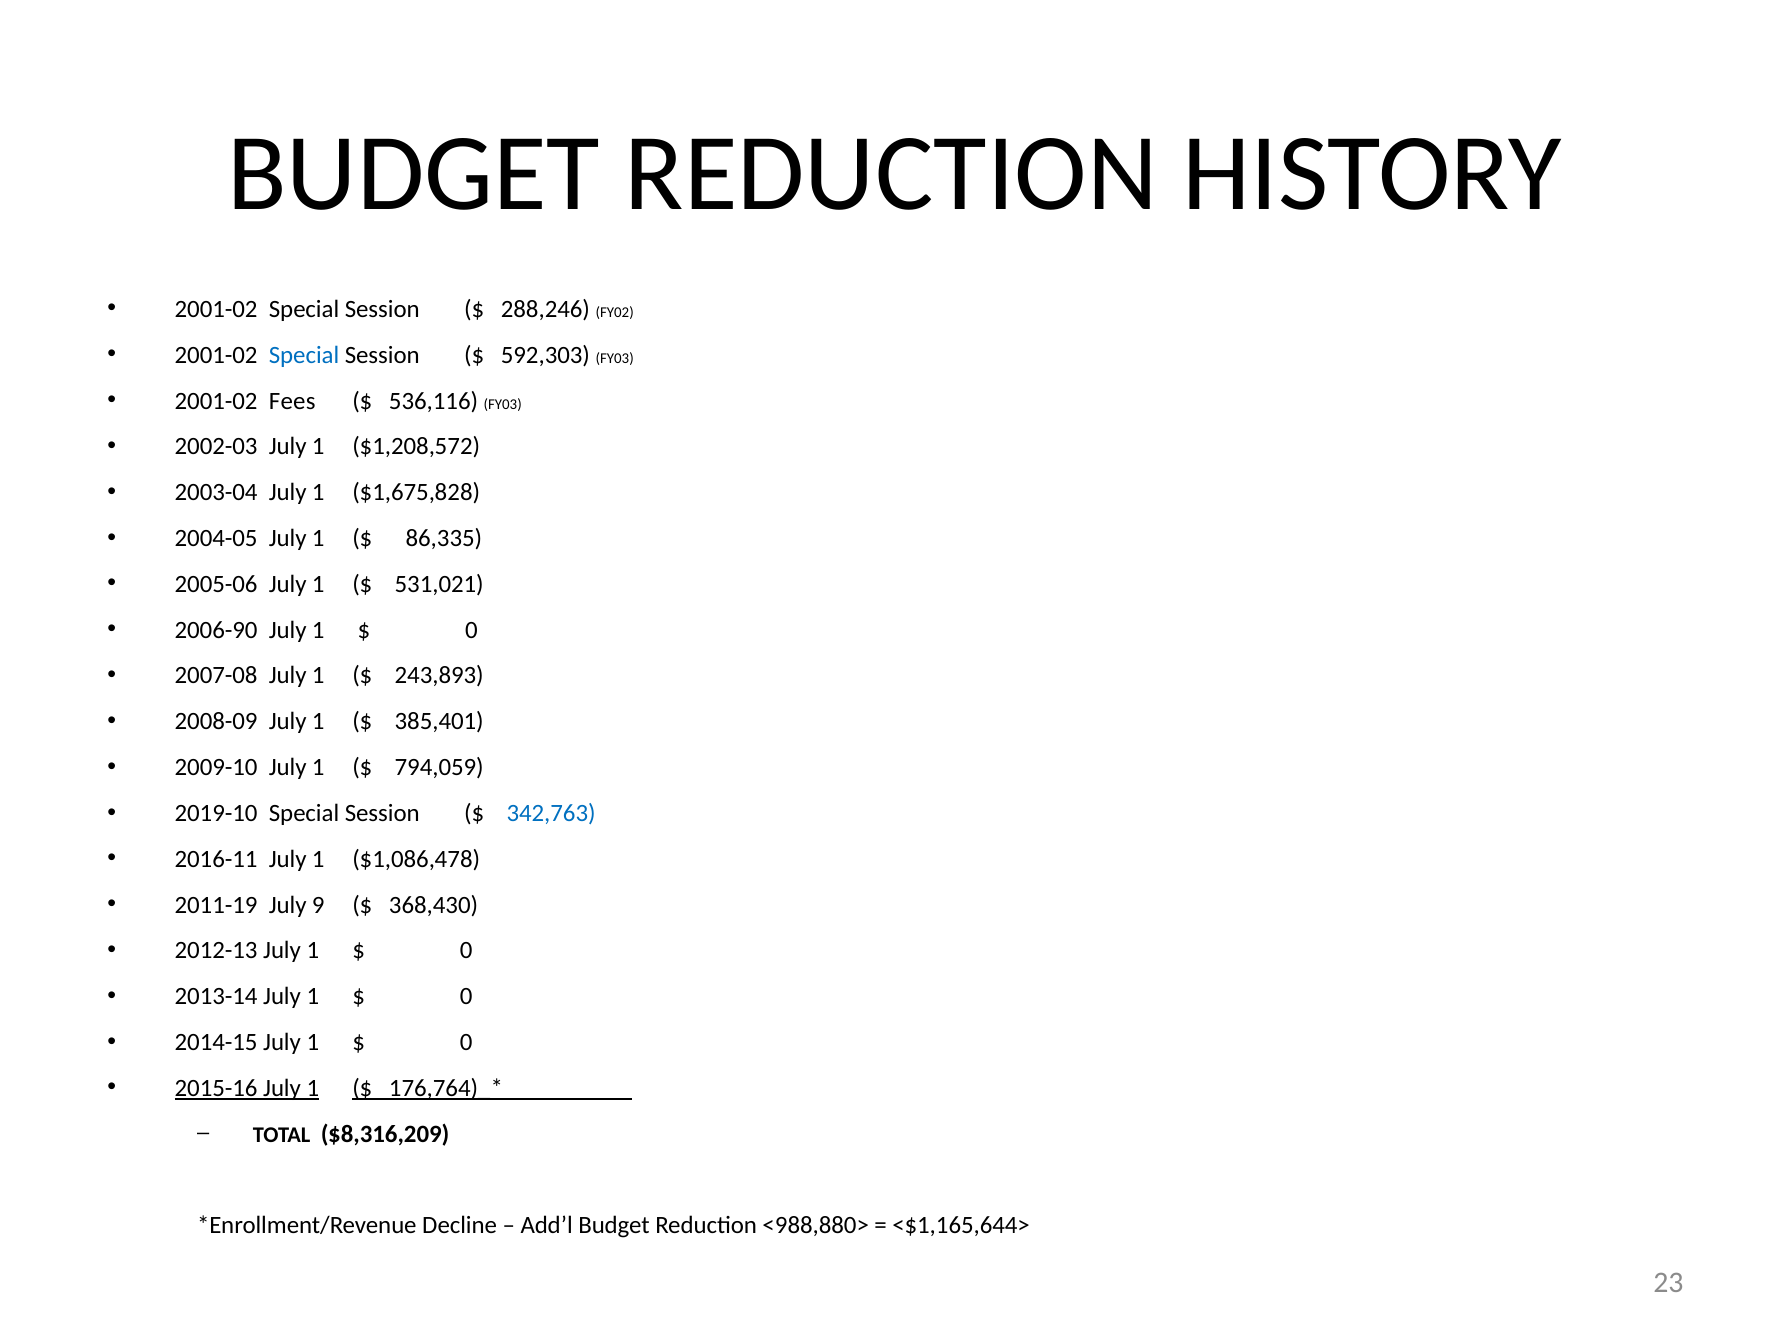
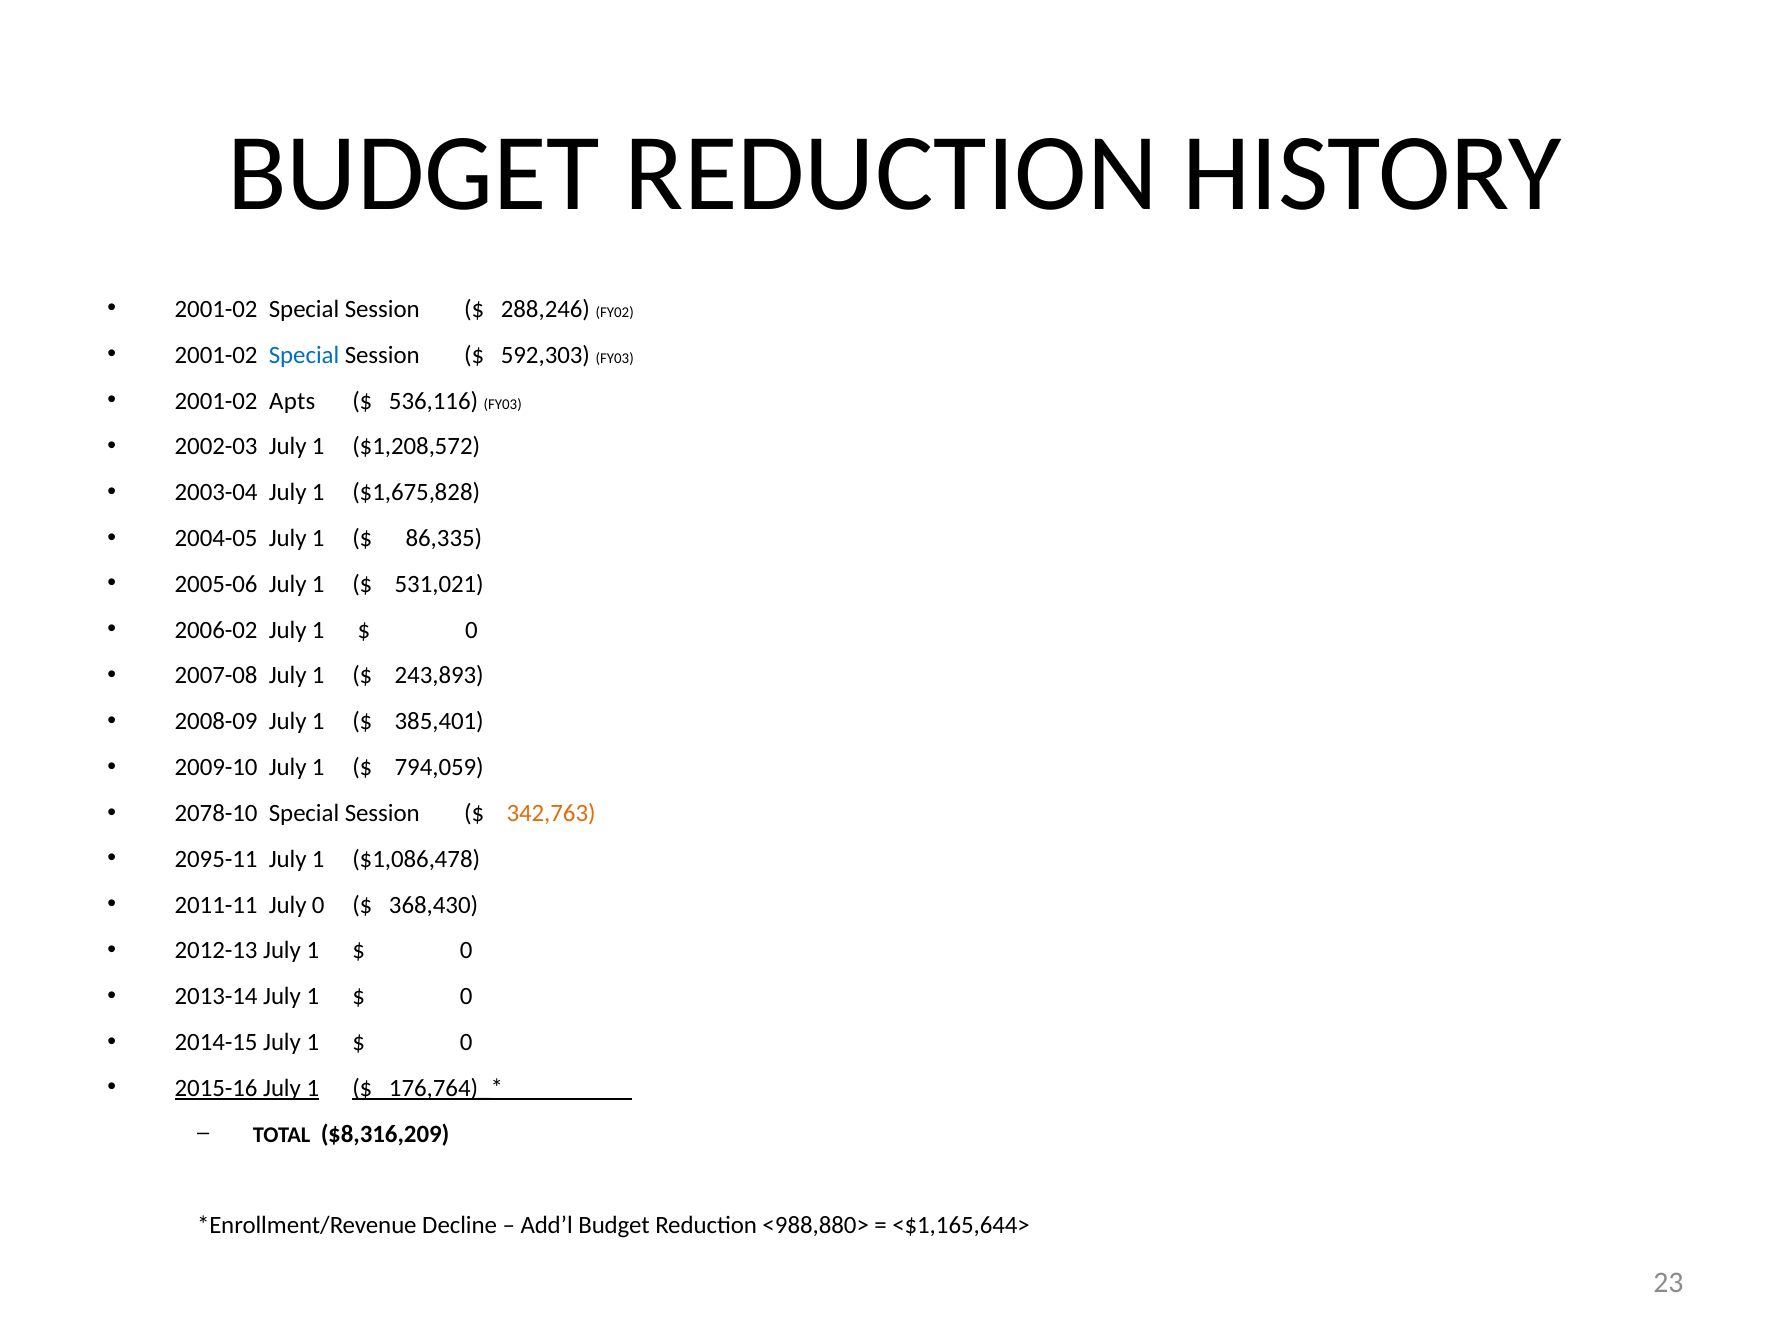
Fees: Fees -> Apts
2006-90: 2006-90 -> 2006-02
2019-10: 2019-10 -> 2078-10
342,763 colour: blue -> orange
2016-11: 2016-11 -> 2095-11
2011-19: 2011-19 -> 2011-11
July 9: 9 -> 0
